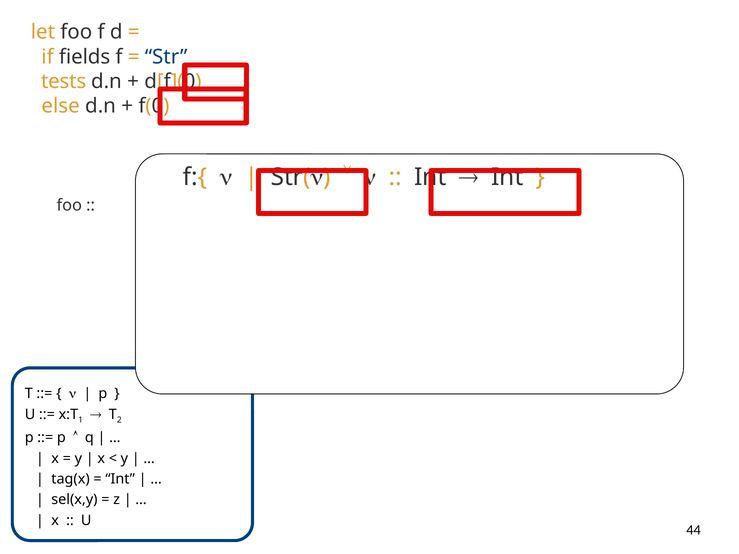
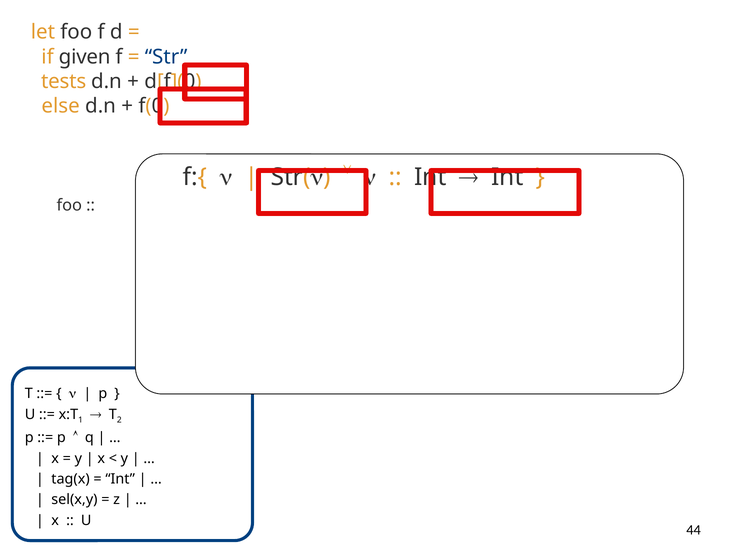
fields: fields -> given
